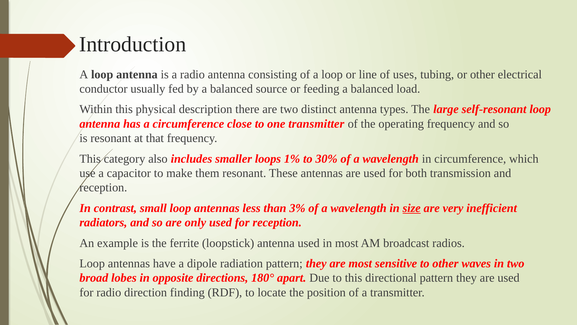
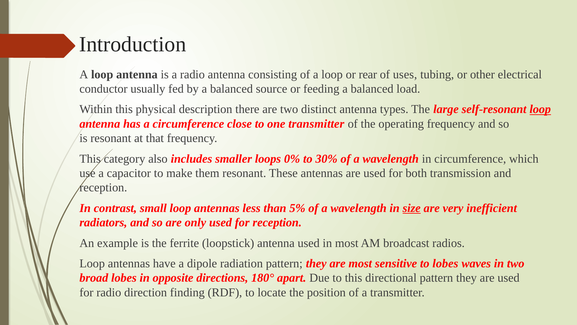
line: line -> rear
loop at (540, 109) underline: none -> present
1%: 1% -> 0%
3%: 3% -> 5%
to other: other -> lobes
